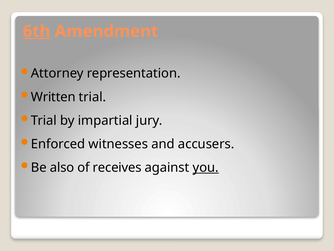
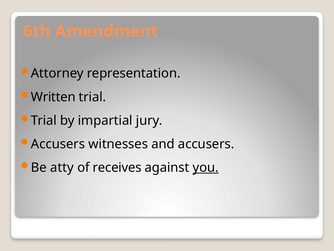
6th underline: present -> none
Enforced at (58, 144): Enforced -> Accusers
also: also -> atty
